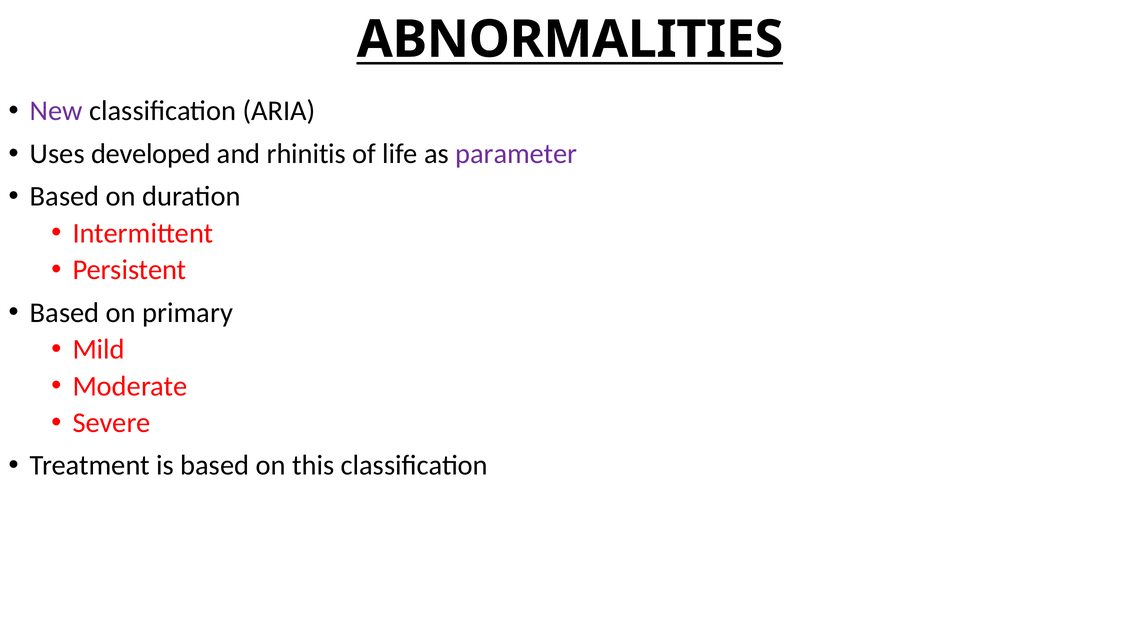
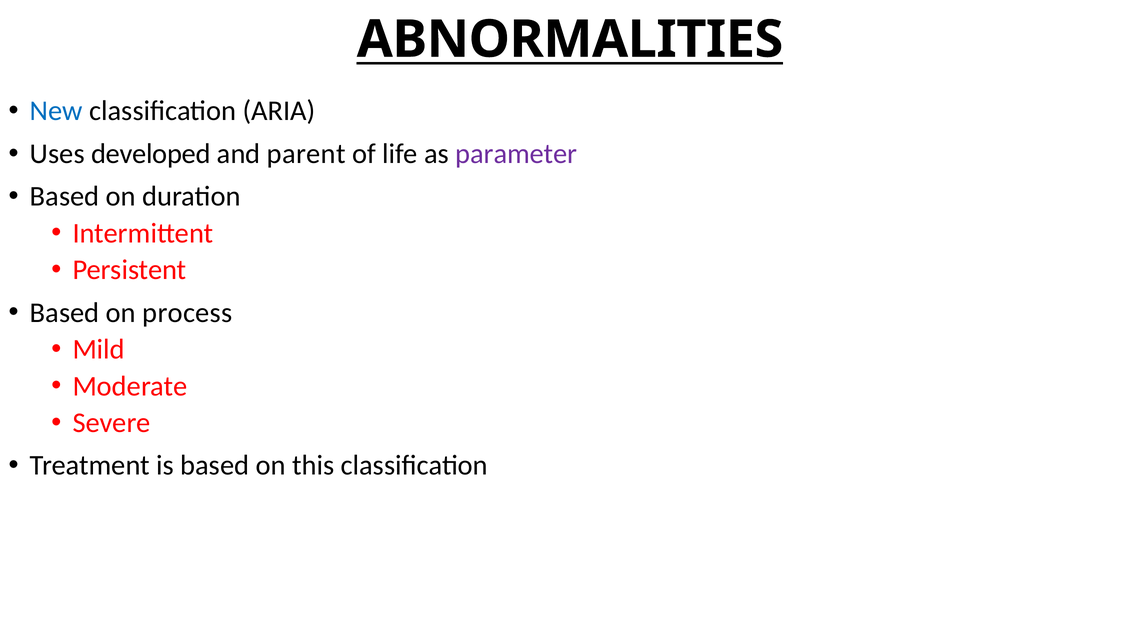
New colour: purple -> blue
rhinitis: rhinitis -> parent
primary: primary -> process
